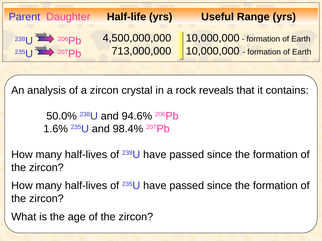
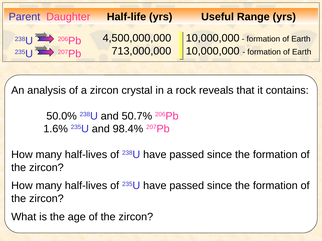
94.6%: 94.6% -> 50.7%
